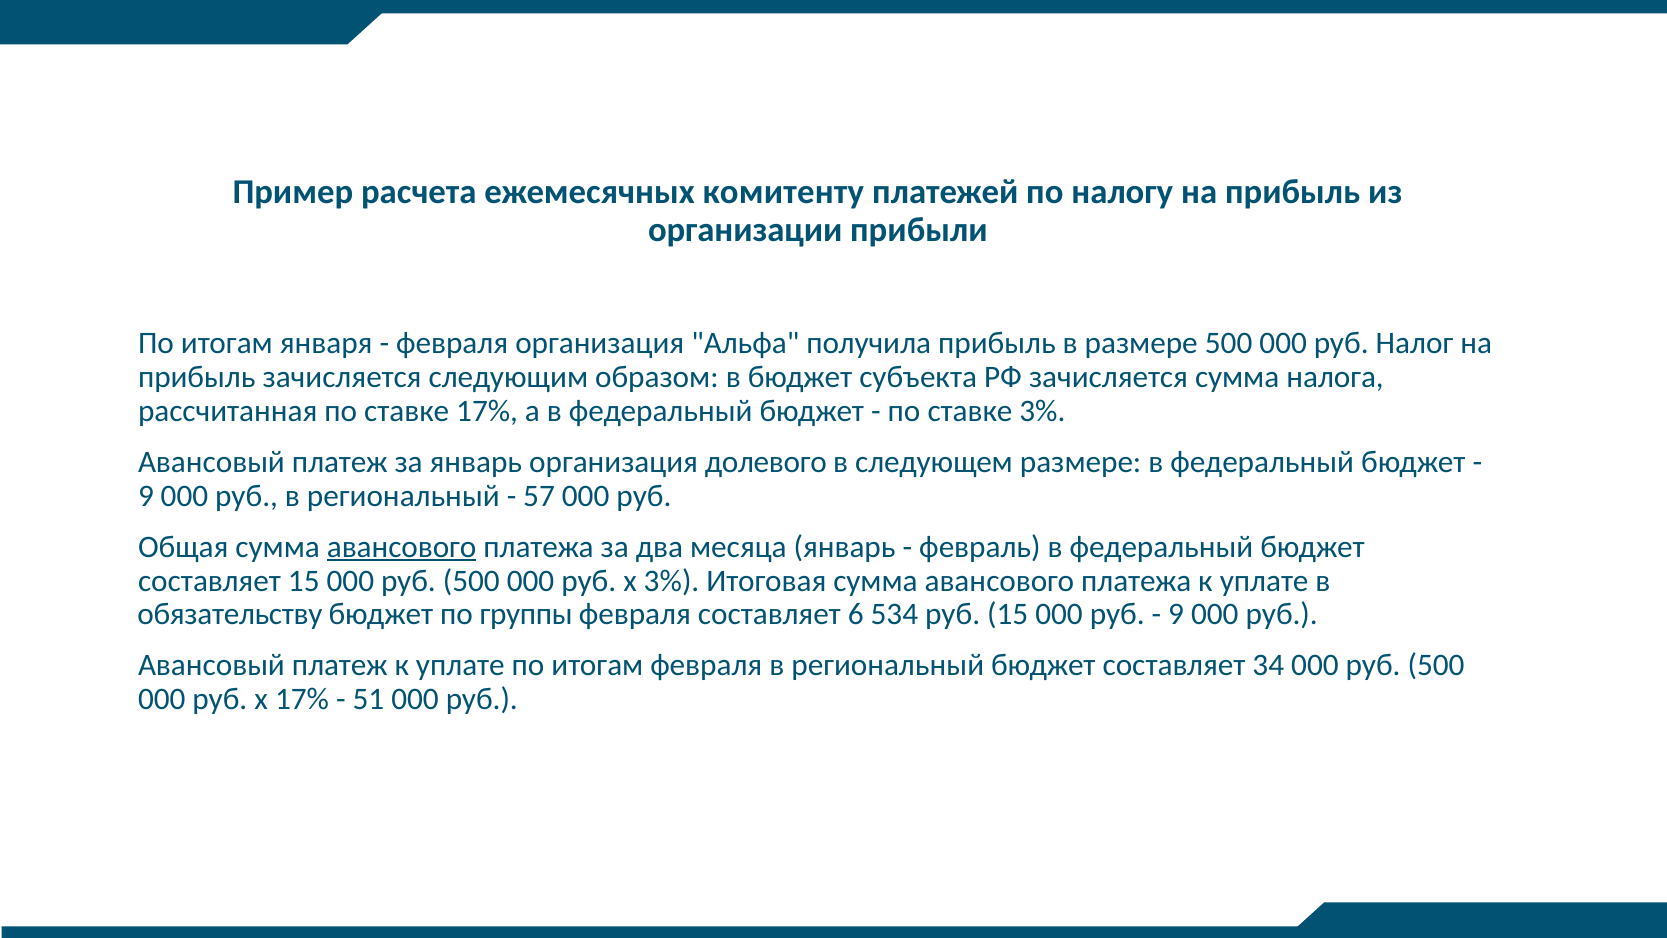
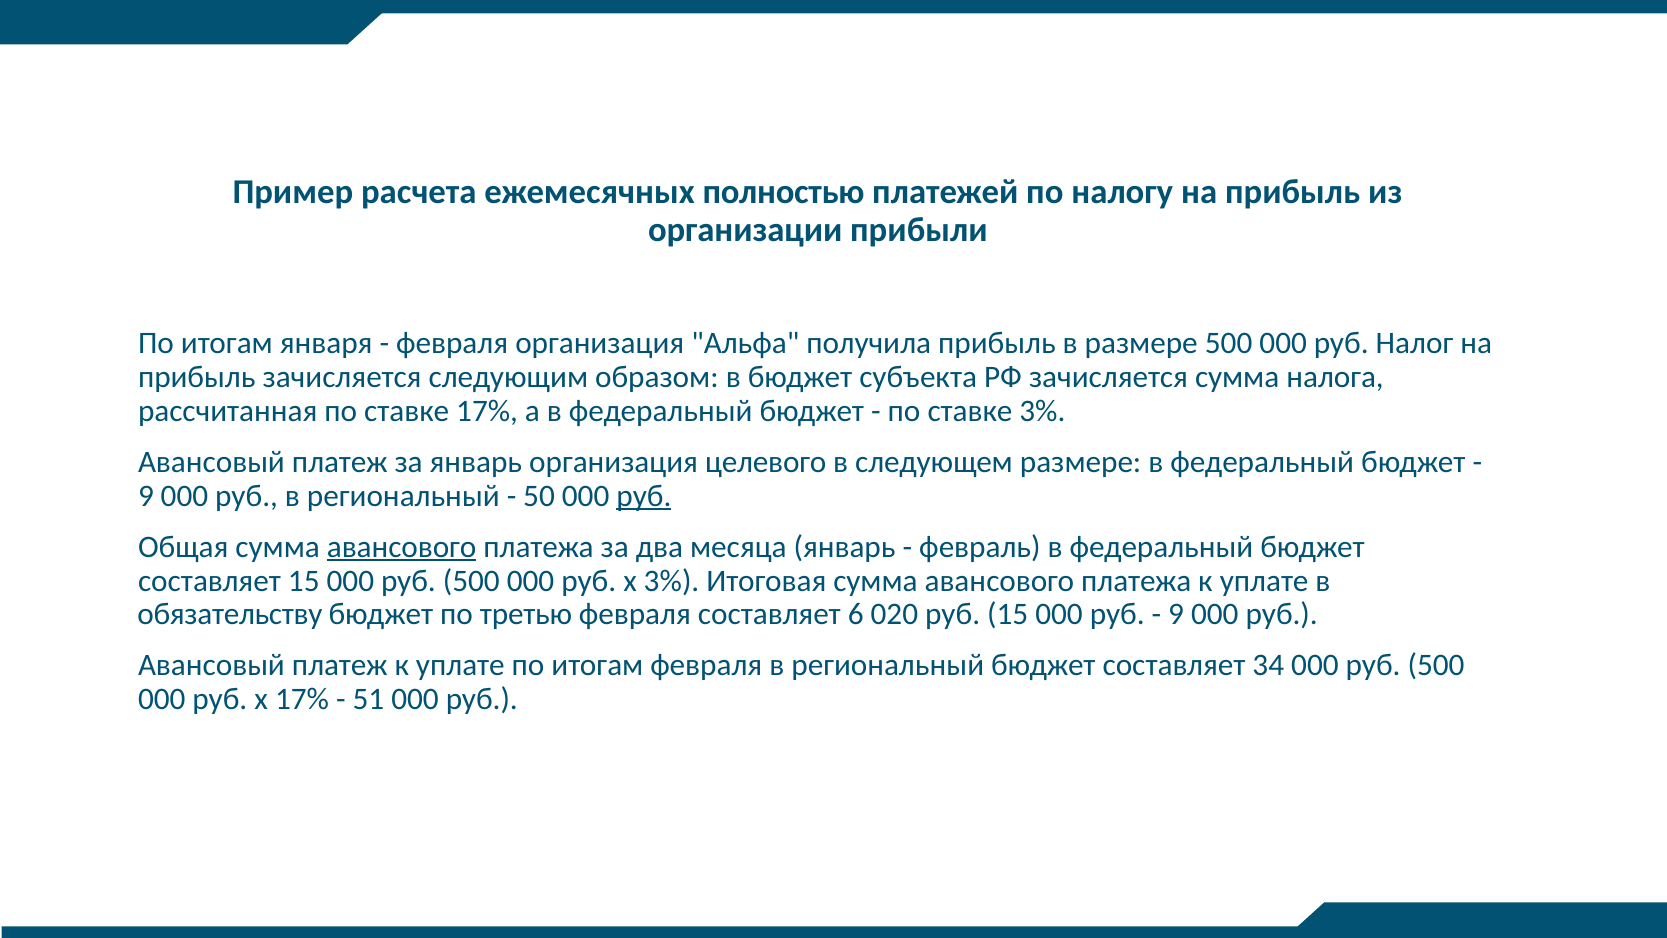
комитенту: комитенту -> полностью
долевого: долевого -> целевого
57: 57 -> 50
руб at (644, 496) underline: none -> present
группы: группы -> третью
534: 534 -> 020
